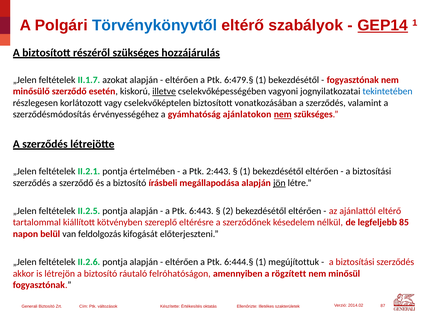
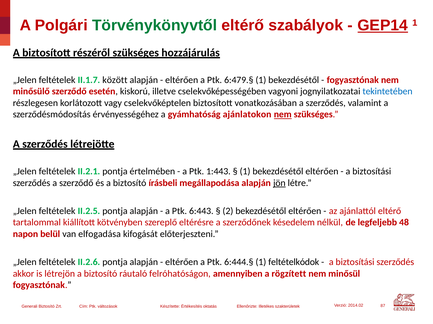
Törvénykönyvtől colour: blue -> green
azokat: azokat -> között
illetve underline: present -> none
2:443: 2:443 -> 1:443
85: 85 -> 48
feldolgozás: feldolgozás -> elfogadása
megújítottuk: megújítottuk -> feltételkódok
